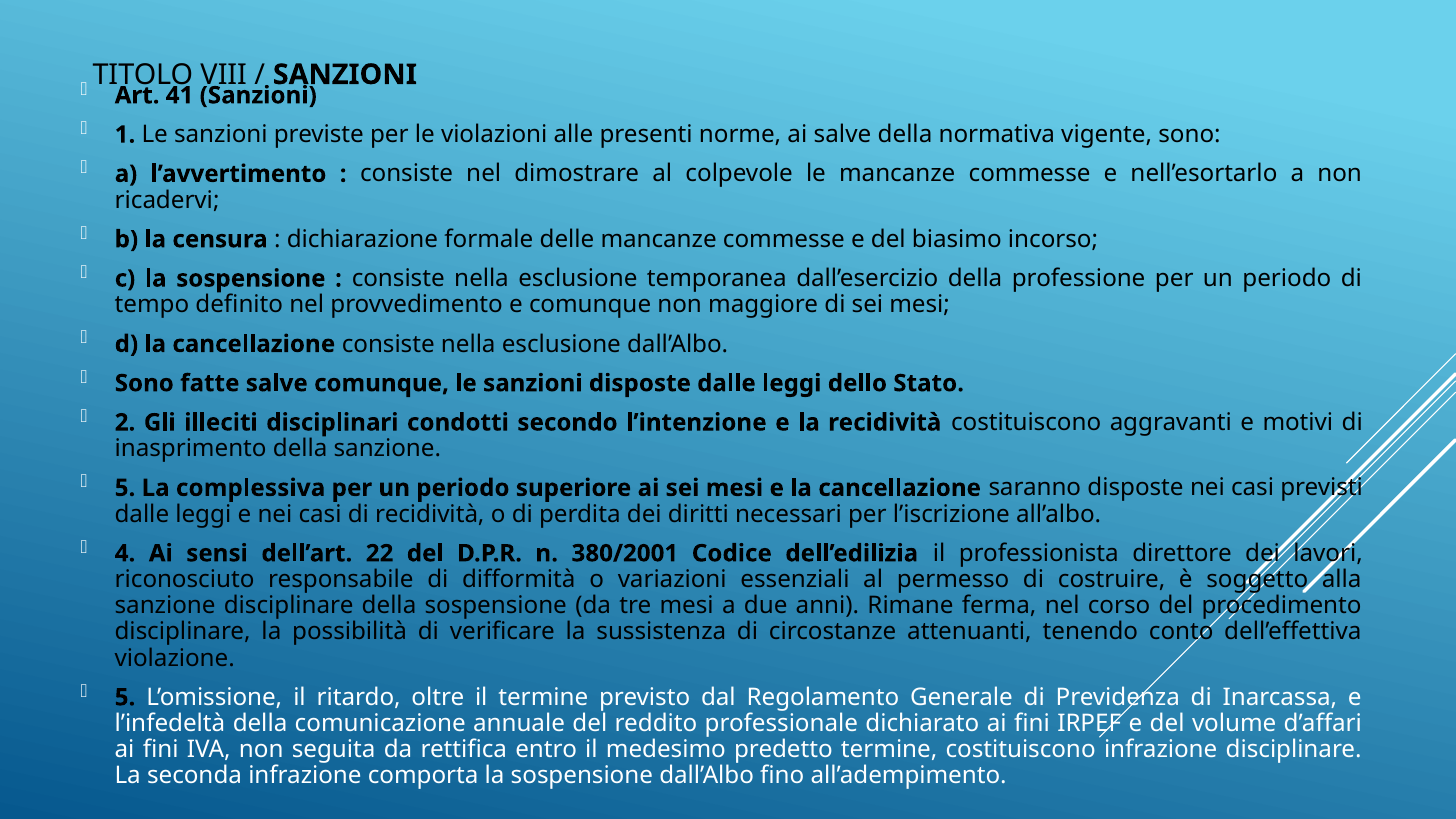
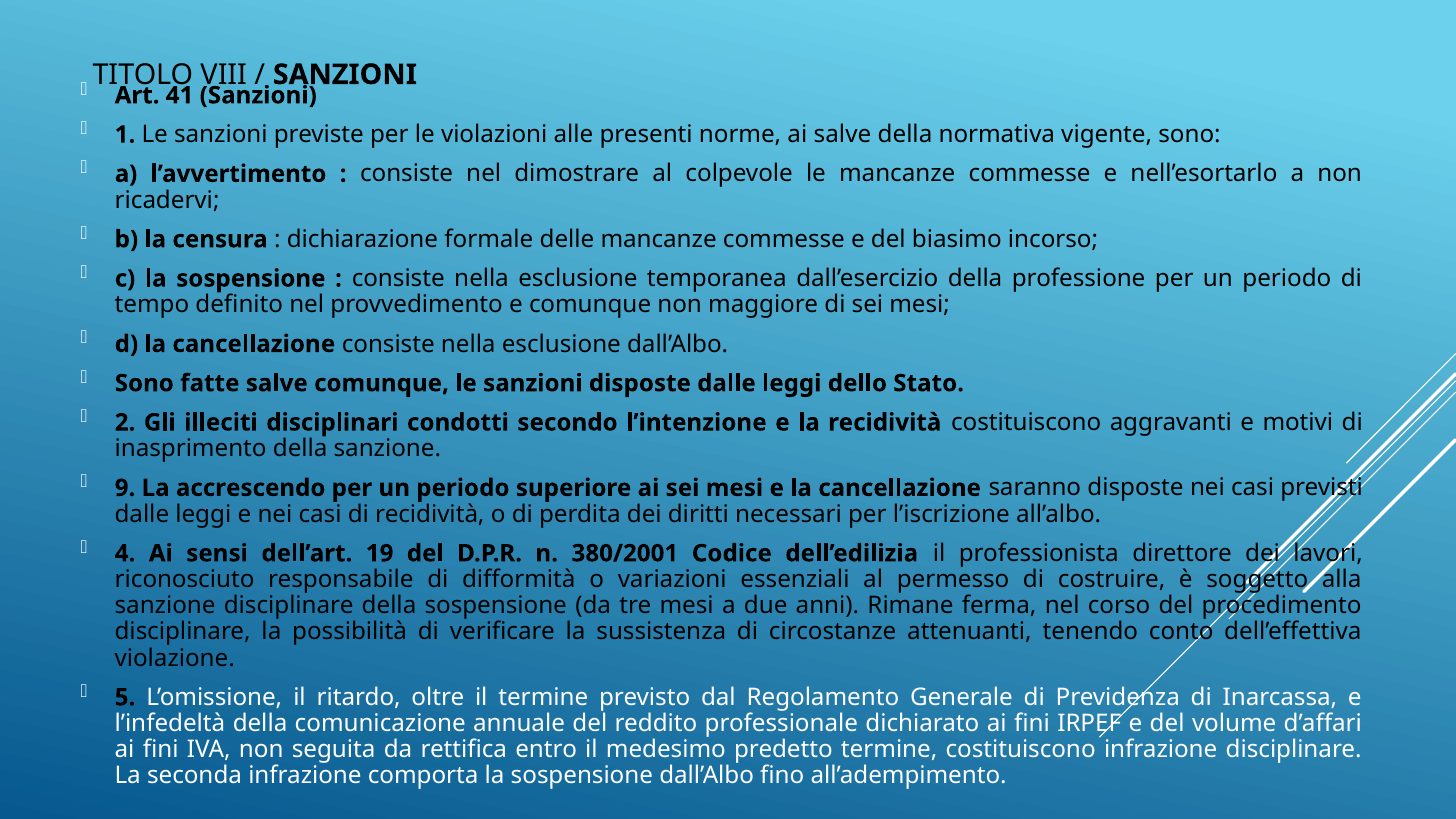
5 at (125, 488): 5 -> 9
complessiva: complessiva -> accrescendo
22: 22 -> 19
